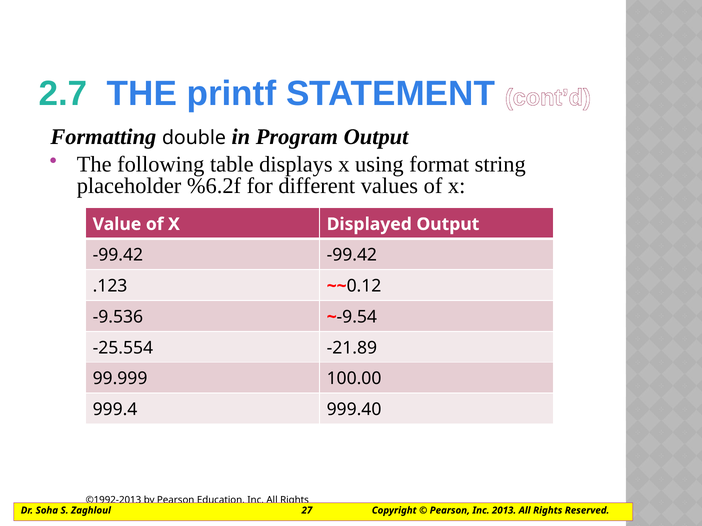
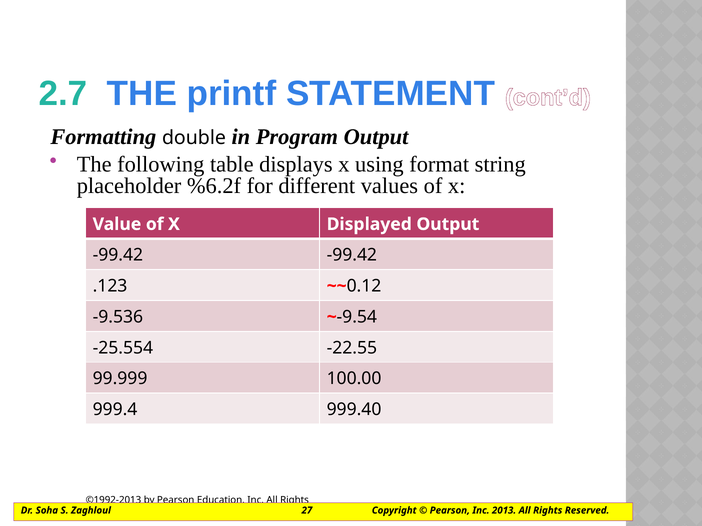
-21.89: -21.89 -> -22.55
